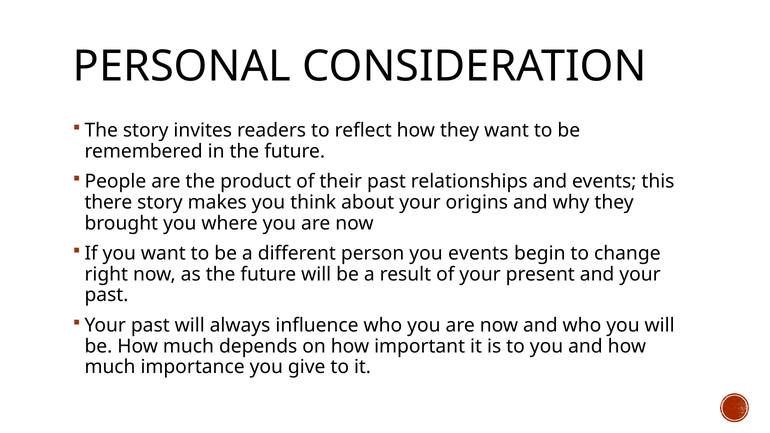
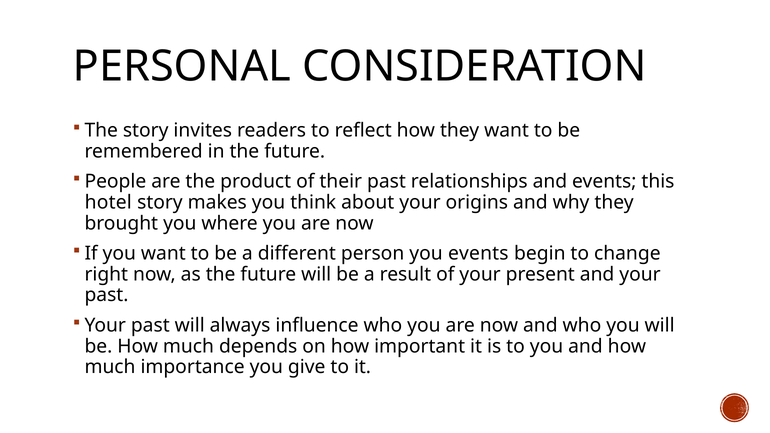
there: there -> hotel
